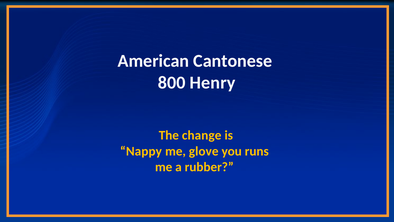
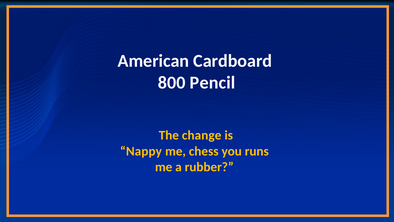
Cantonese: Cantonese -> Cardboard
Henry: Henry -> Pencil
glove: glove -> chess
